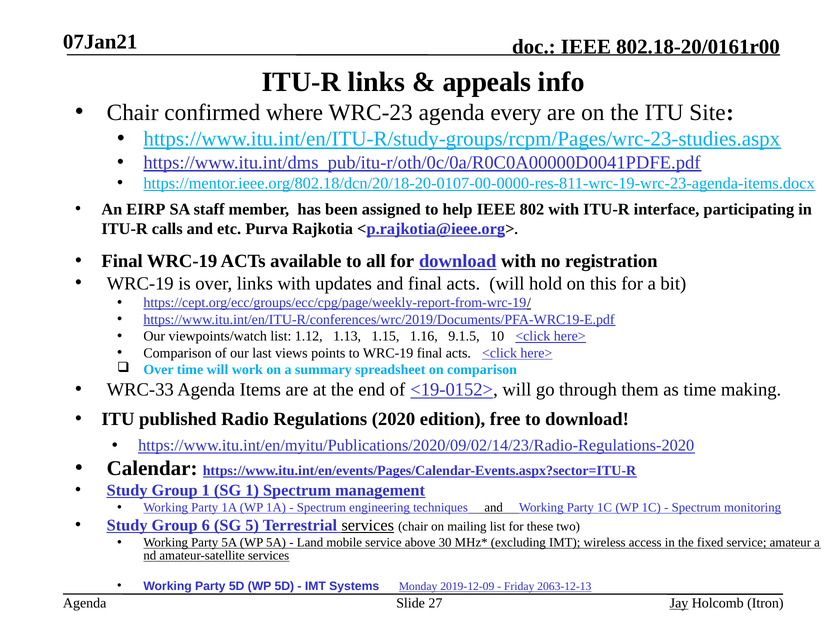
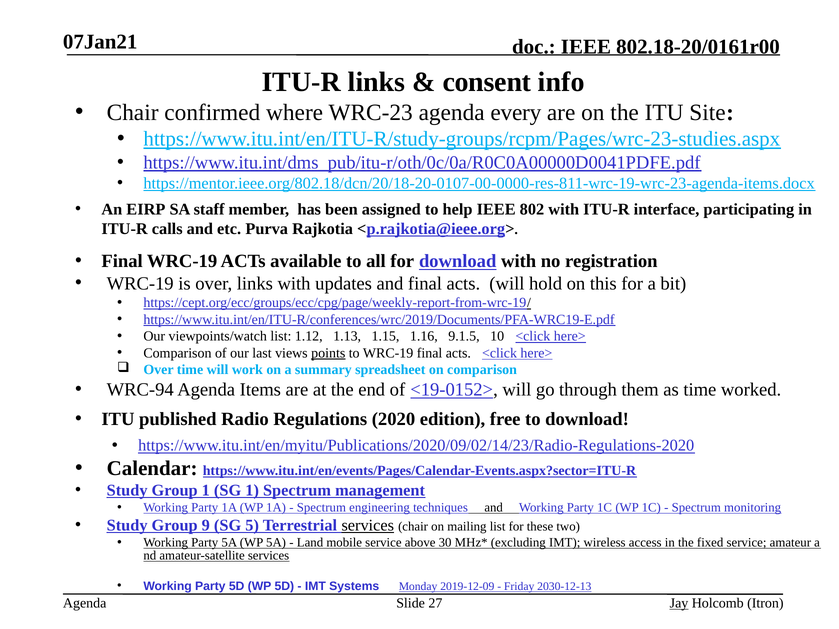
appeals: appeals -> consent
points underline: none -> present
WRC-33: WRC-33 -> WRC-94
making: making -> worked
6: 6 -> 9
2063-12-13: 2063-12-13 -> 2030-12-13
